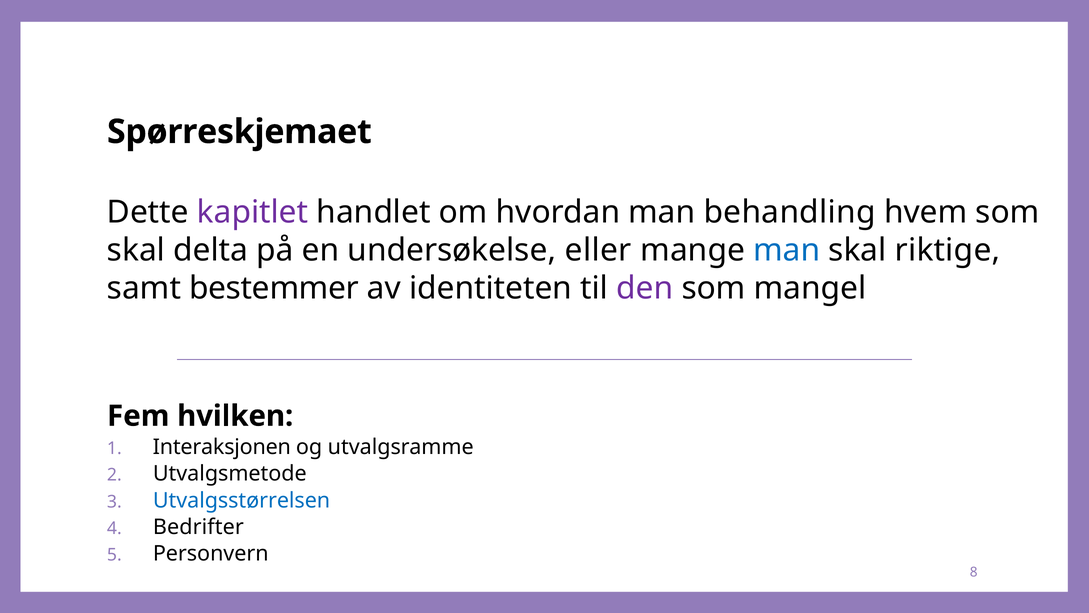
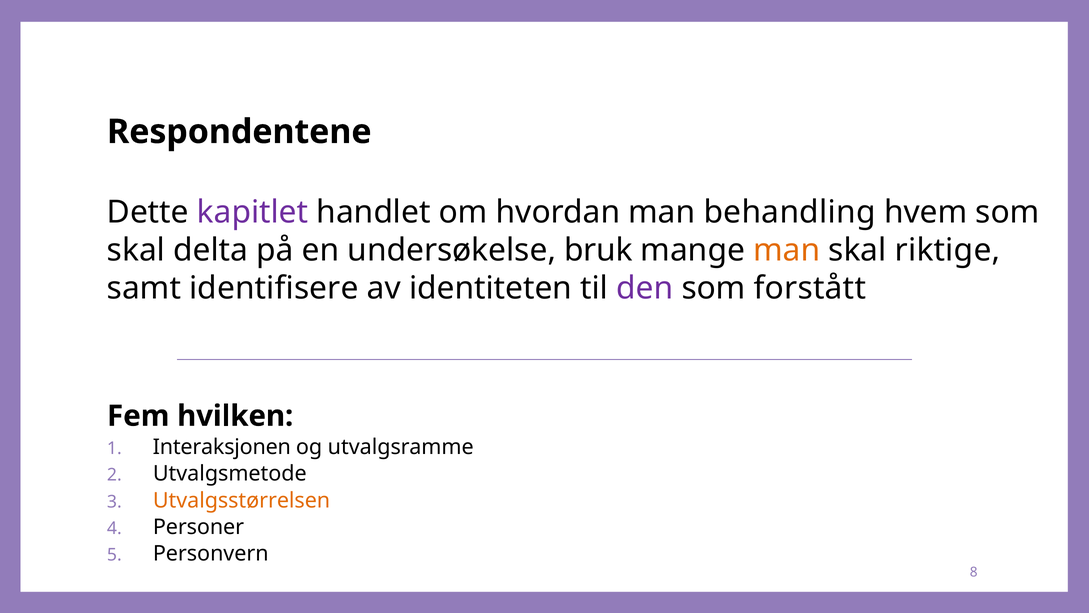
Spørreskjemaet: Spørreskjemaet -> Respondentene
eller: eller -> bruk
man at (787, 250) colour: blue -> orange
bestemmer: bestemmer -> identifisere
mangel: mangel -> forstått
Utvalgsstørrelsen colour: blue -> orange
Bedrifter: Bedrifter -> Personer
